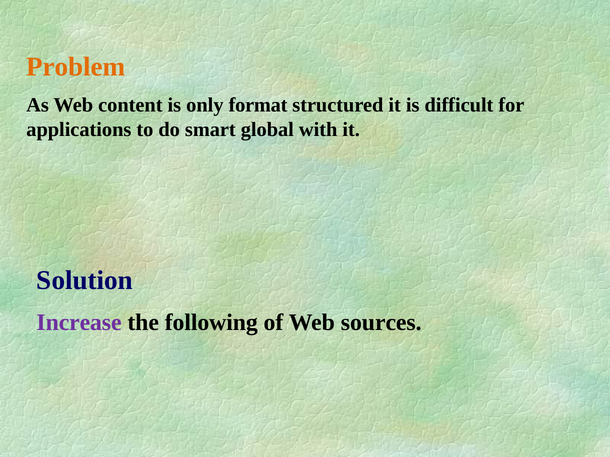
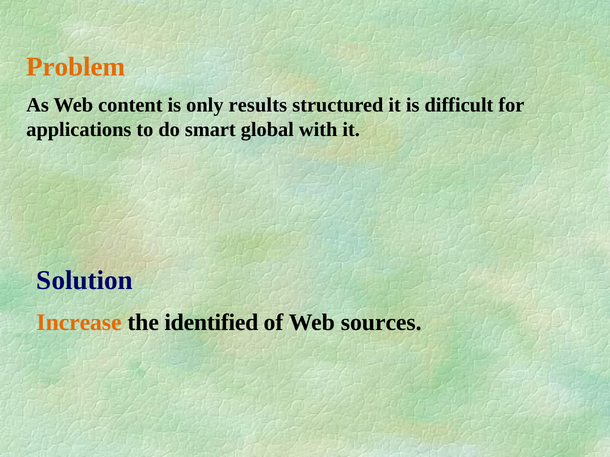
format: format -> results
Increase colour: purple -> orange
following: following -> identified
